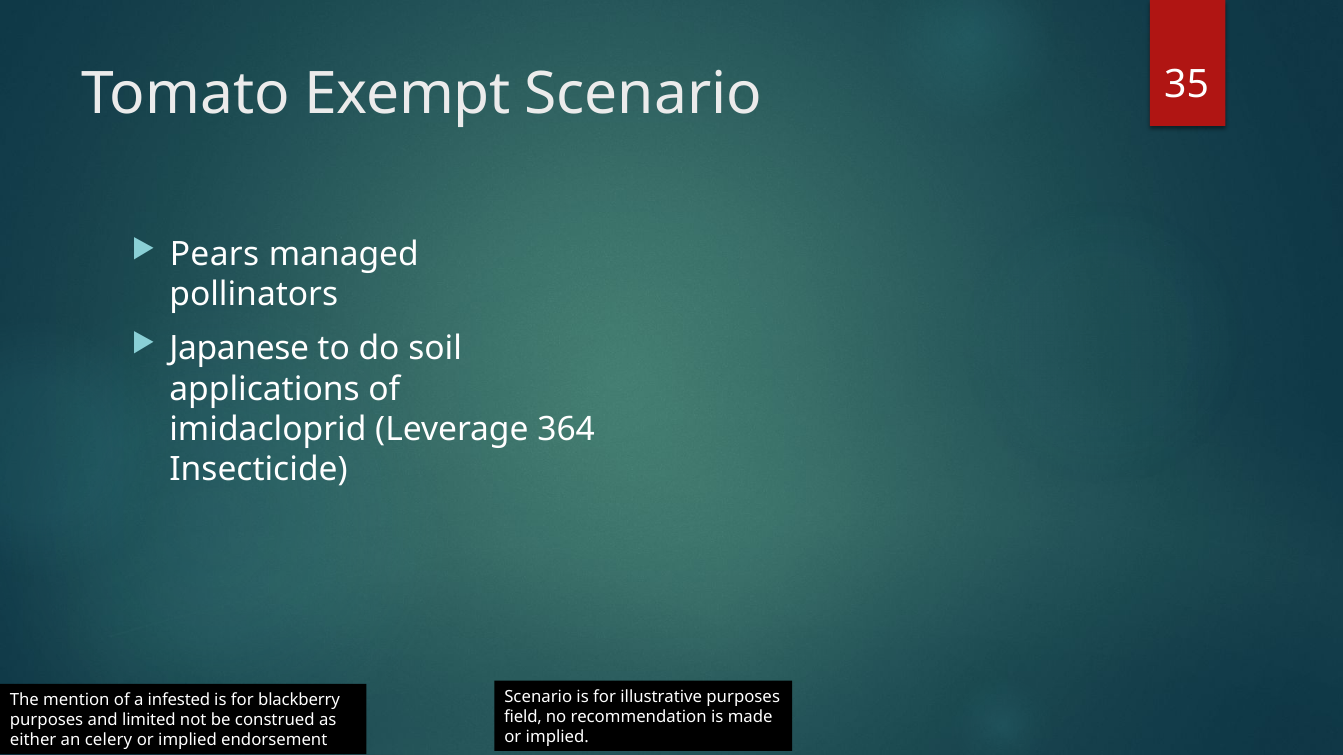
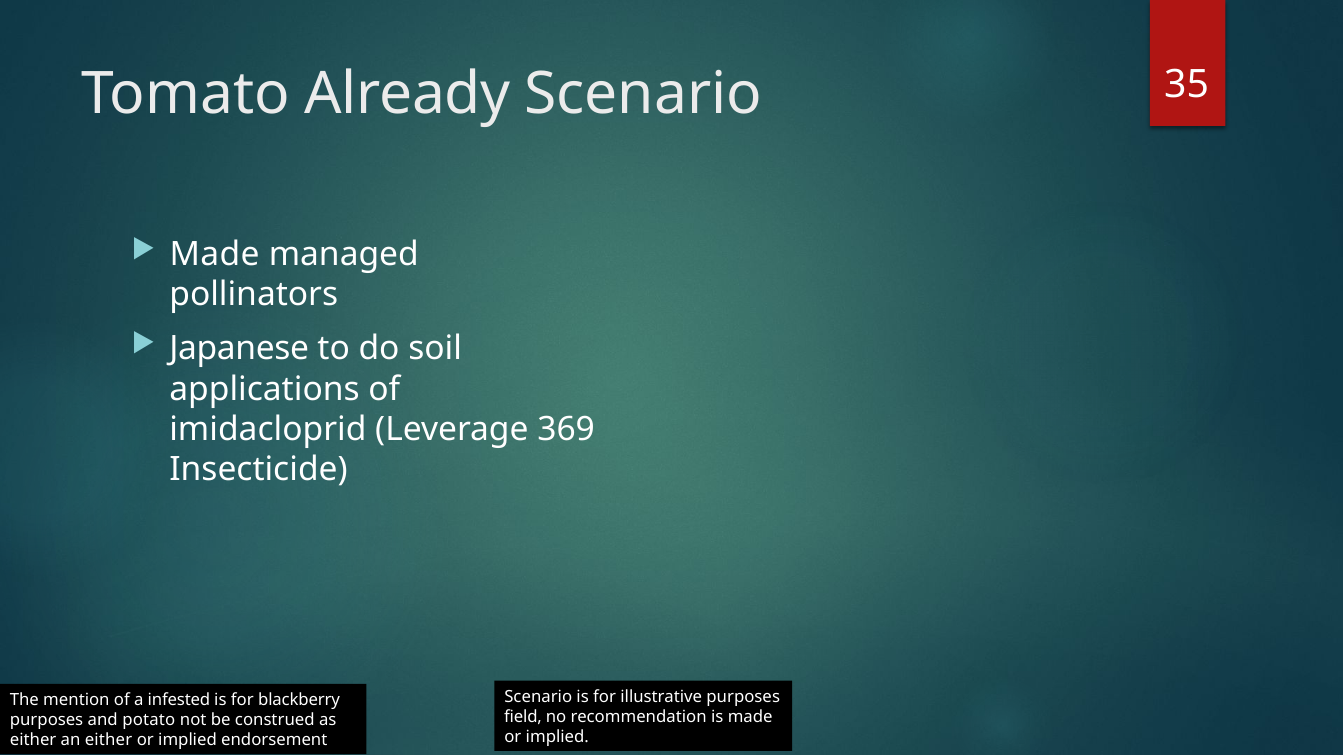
Exempt: Exempt -> Already
Pears at (215, 255): Pears -> Made
364: 364 -> 369
limited: limited -> potato
an celery: celery -> either
